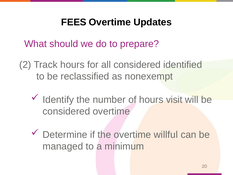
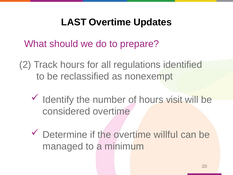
FEES: FEES -> LAST
all considered: considered -> regulations
